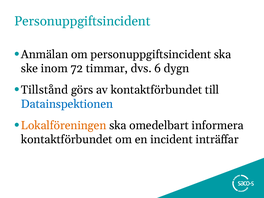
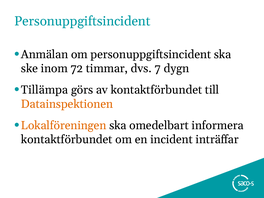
6: 6 -> 7
Tillstånd: Tillstånd -> Tillämpa
Datainspektionen colour: blue -> orange
